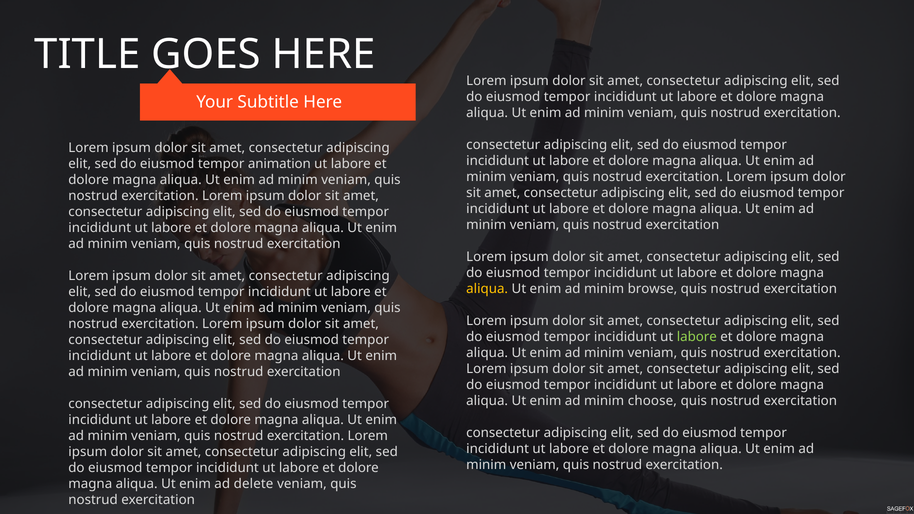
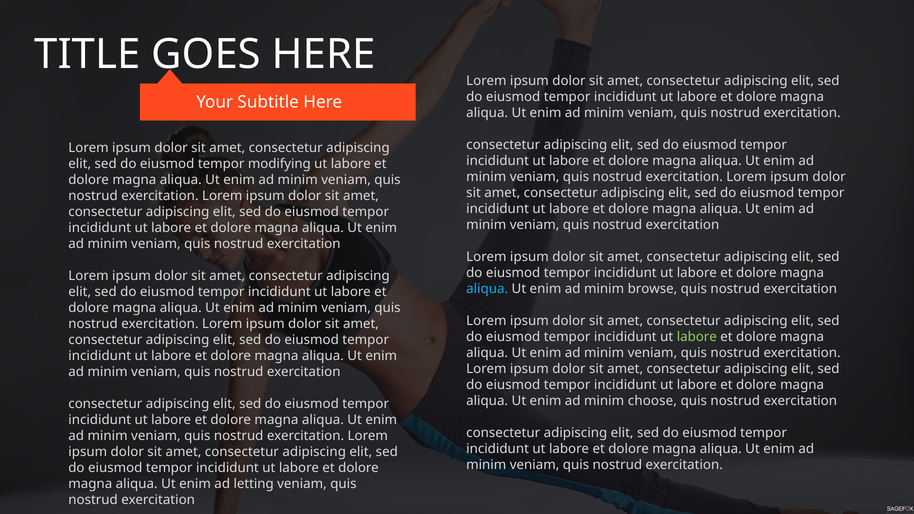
animation: animation -> modifying
aliqua at (487, 289) colour: yellow -> light blue
delete: delete -> letting
